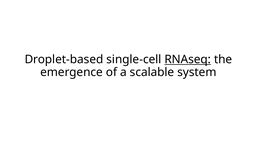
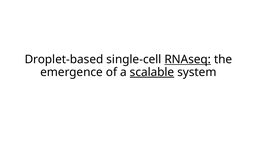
scalable underline: none -> present
